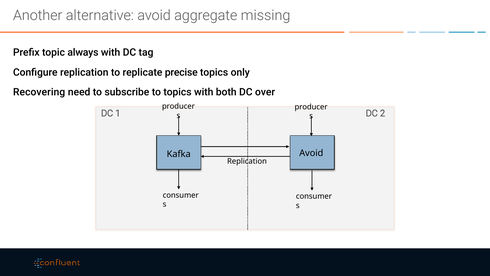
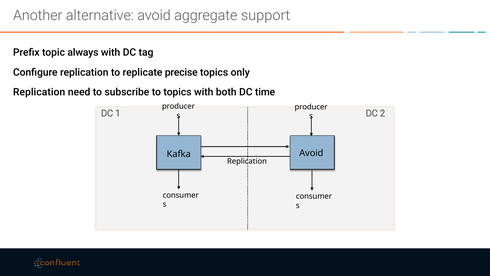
missing: missing -> support
Recovering at (39, 92): Recovering -> Replication
over: over -> time
